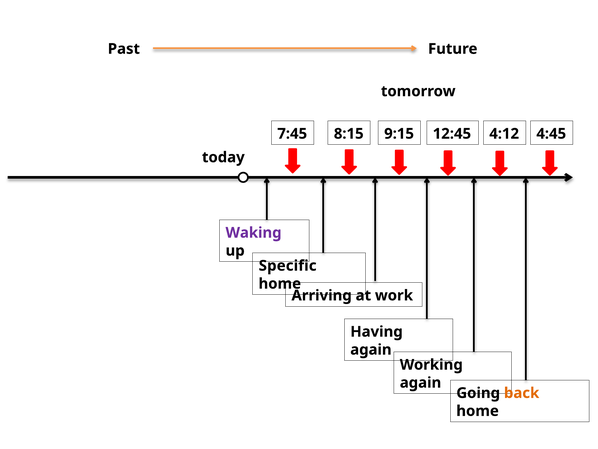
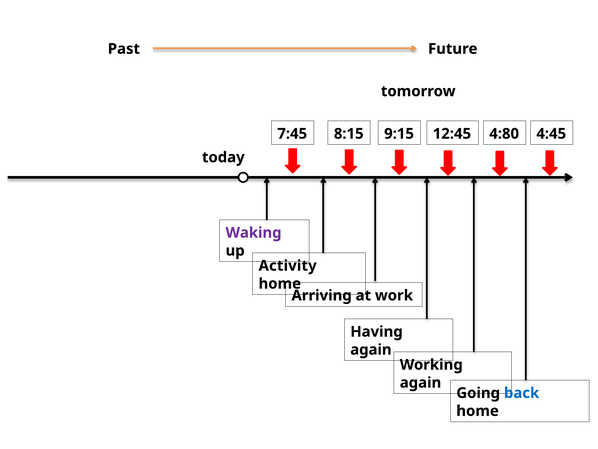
4:12: 4:12 -> 4:80
Specific: Specific -> Activity
back colour: orange -> blue
